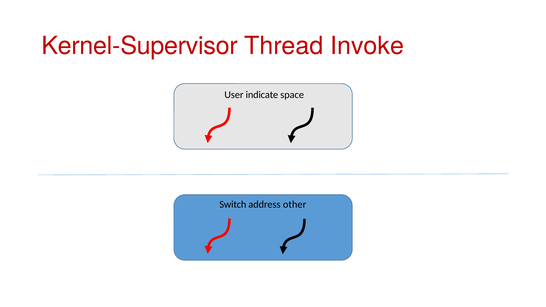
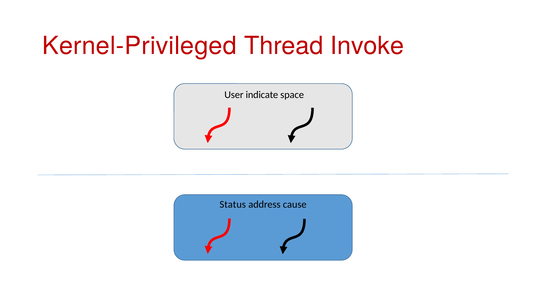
Kernel-Supervisor: Kernel-Supervisor -> Kernel-Privileged
Switch: Switch -> Status
other: other -> cause
